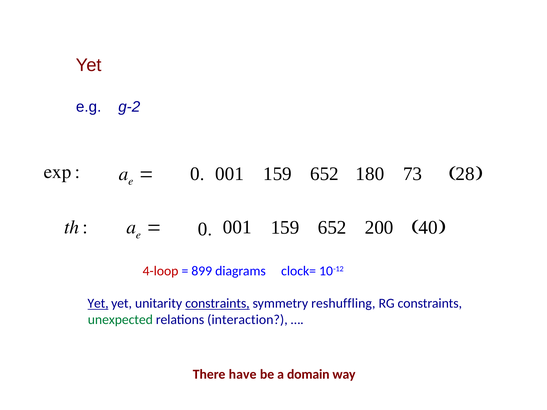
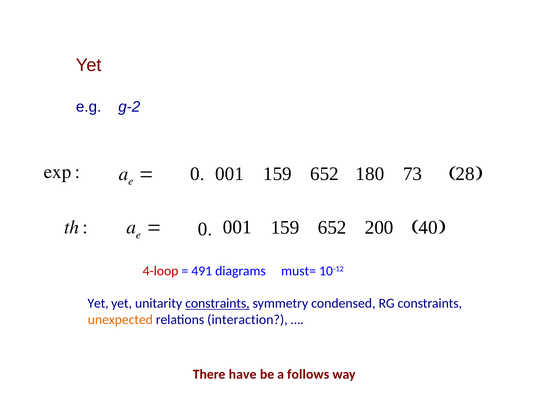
899: 899 -> 491
clock=: clock= -> must=
Yet at (98, 304) underline: present -> none
reshuffling: reshuffling -> condensed
unexpected colour: green -> orange
domain: domain -> follows
